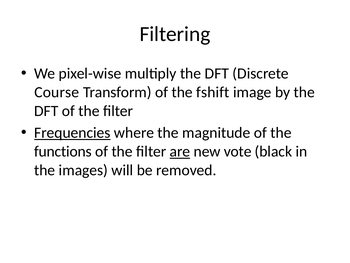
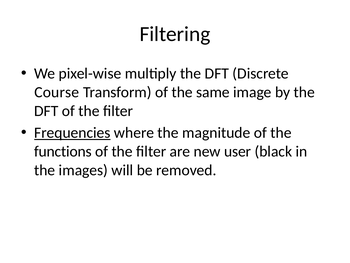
fshift: fshift -> same
are underline: present -> none
vote: vote -> user
